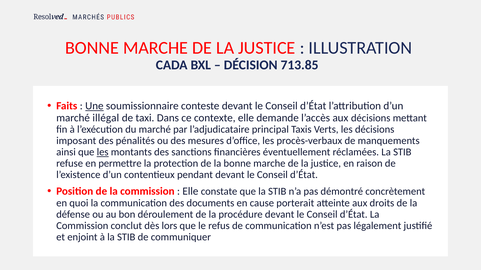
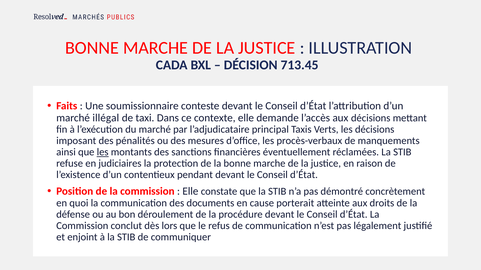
713.85: 713.85 -> 713.45
Une underline: present -> none
permettre: permettre -> judiciaires
